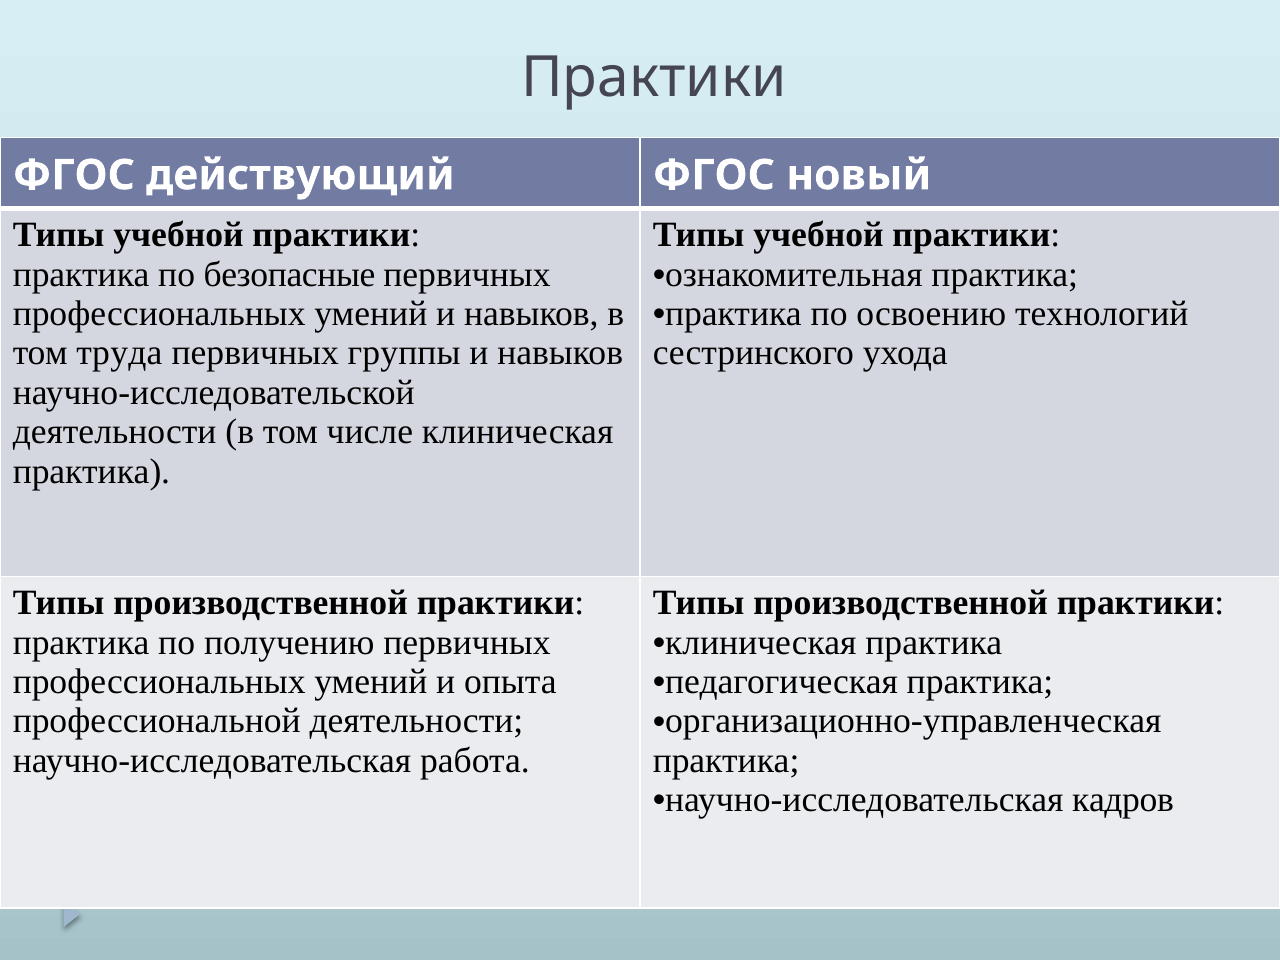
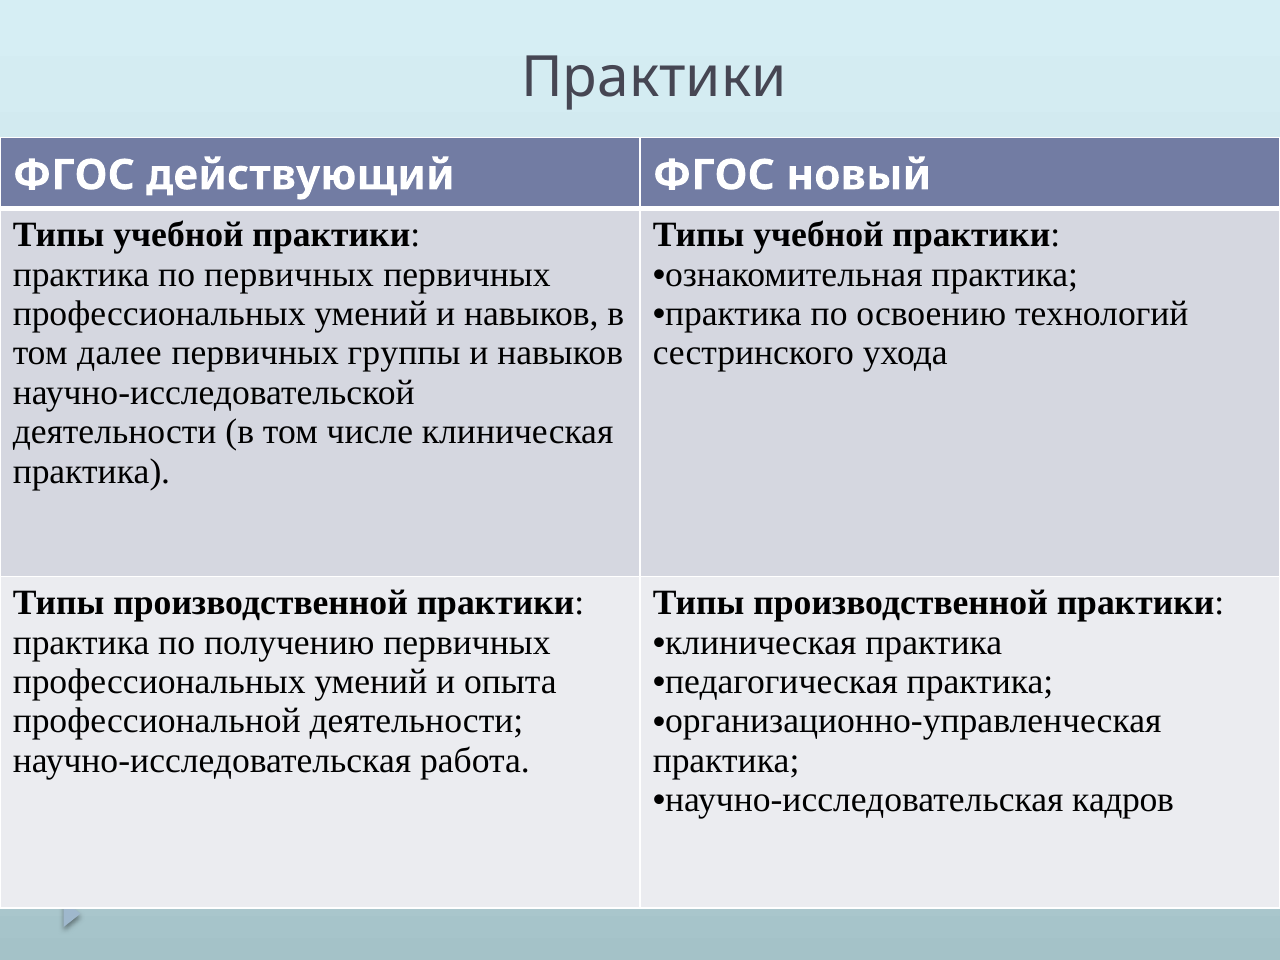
по безопасные: безопасные -> первичных
труда: труда -> далее
